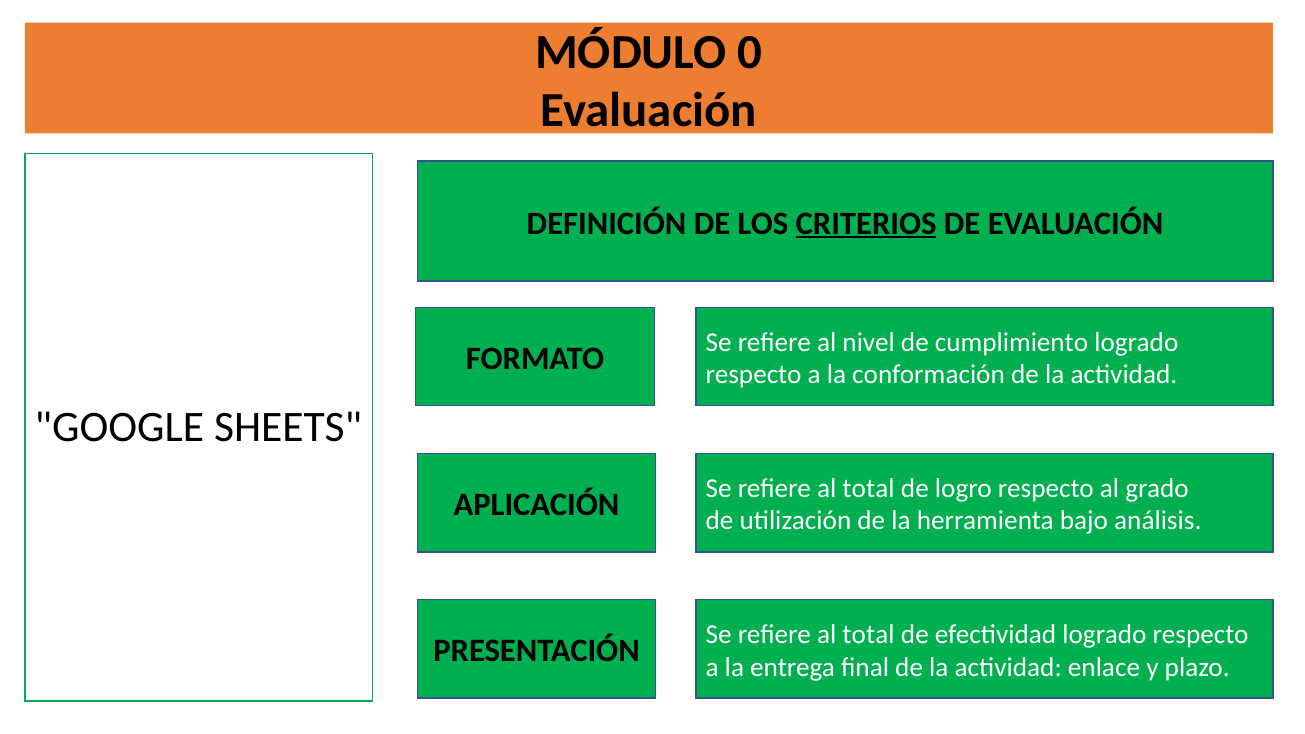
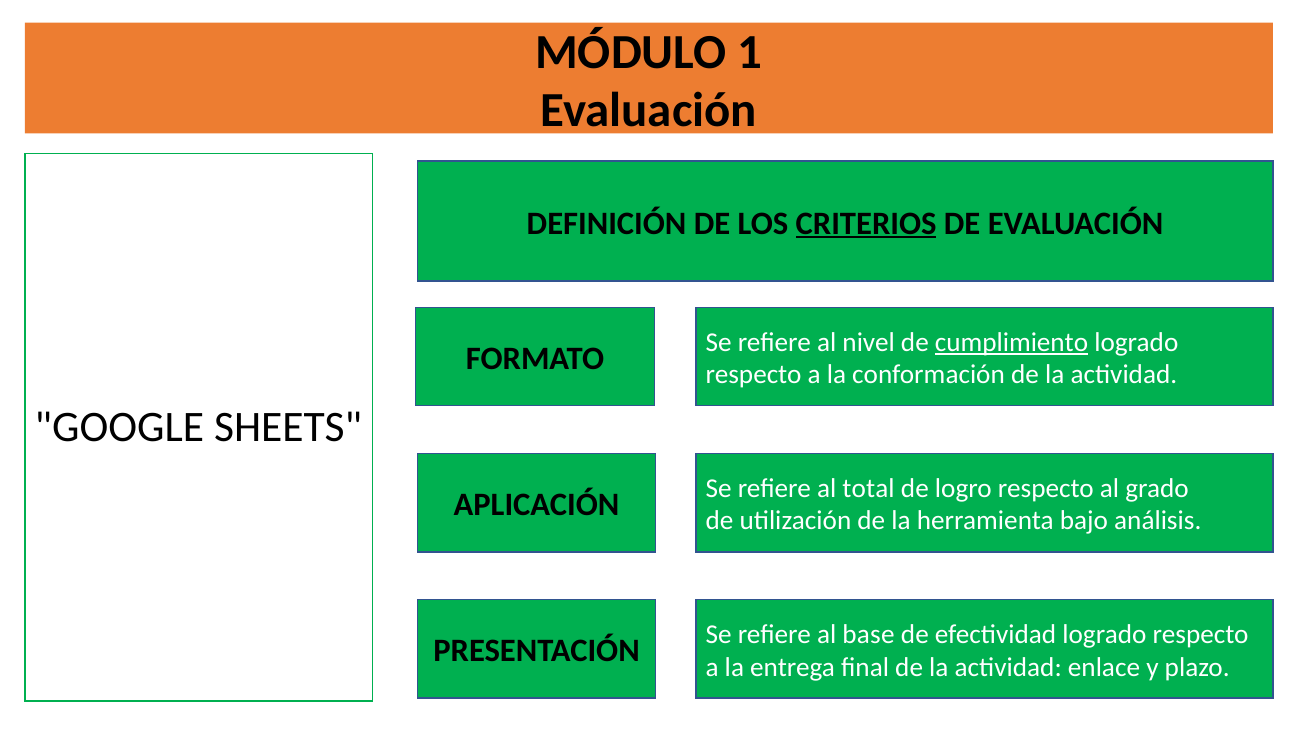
0: 0 -> 1
cumplimiento underline: none -> present
total at (869, 634): total -> base
